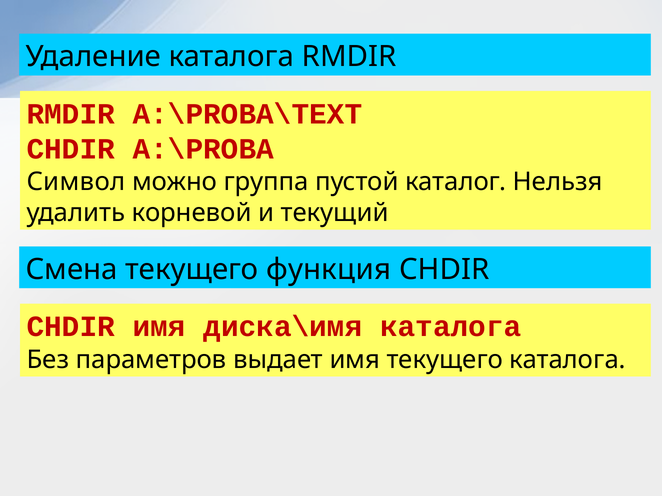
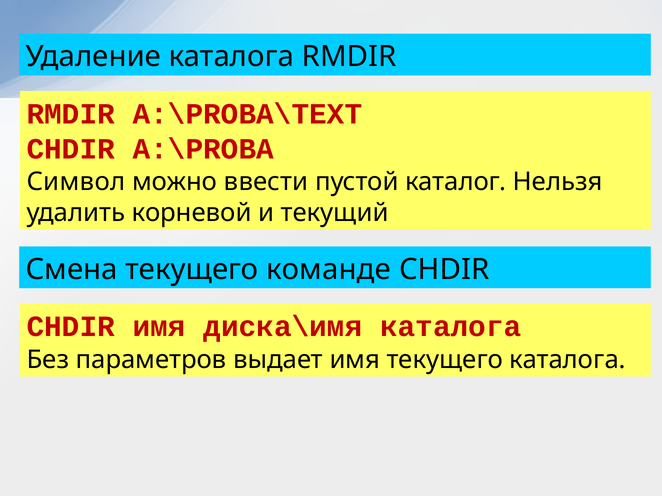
группа: группа -> ввести
функция: функция -> команде
